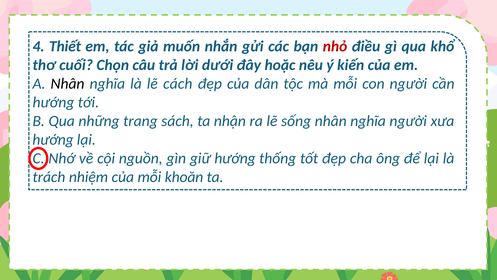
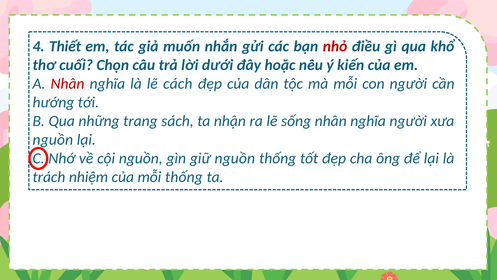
Nhân at (68, 84) colour: black -> red
hướng at (53, 140): hướng -> nguồn
giữ hướng: hướng -> nguồn
mỗi khoăn: khoăn -> thống
